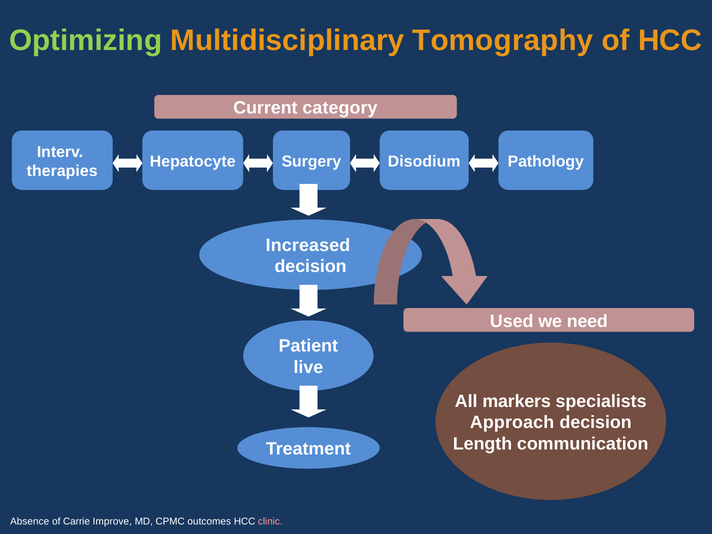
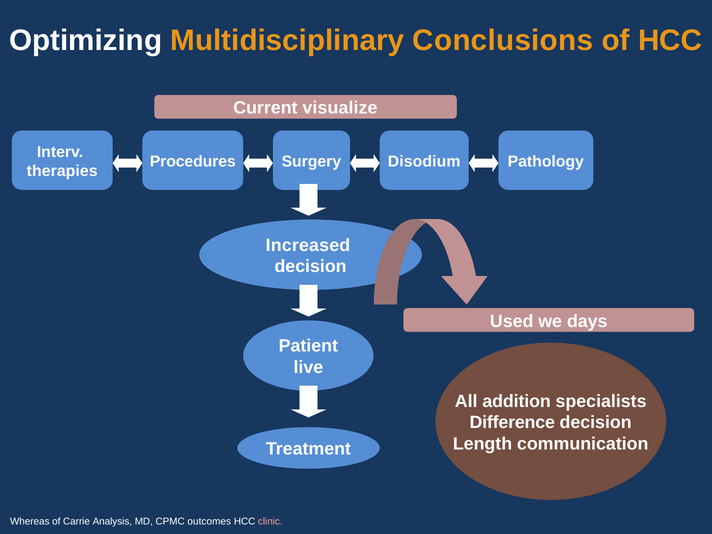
Optimizing colour: light green -> white
Tomography: Tomography -> Conclusions
category: category -> visualize
Hepatocyte: Hepatocyte -> Procedures
need: need -> days
markers: markers -> addition
Approach: Approach -> Difference
Absence: Absence -> Whereas
Improve: Improve -> Analysis
